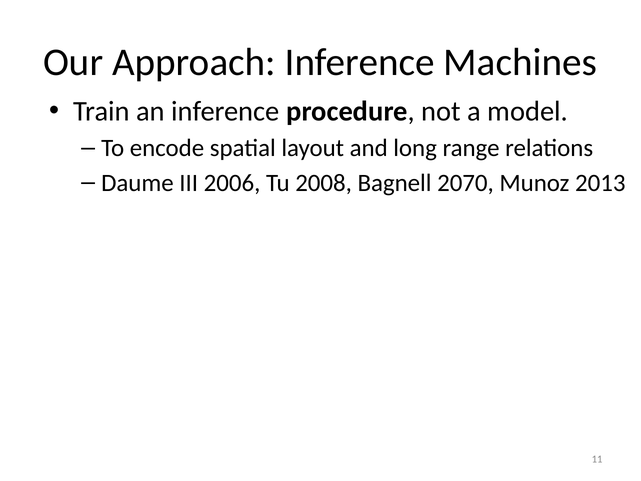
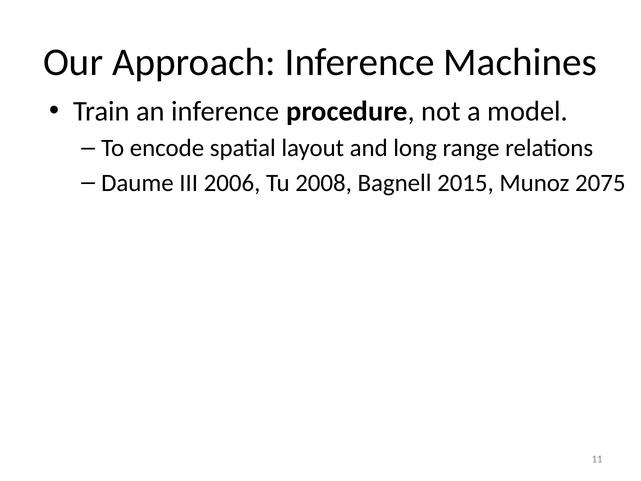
2070: 2070 -> 2015
2013: 2013 -> 2075
